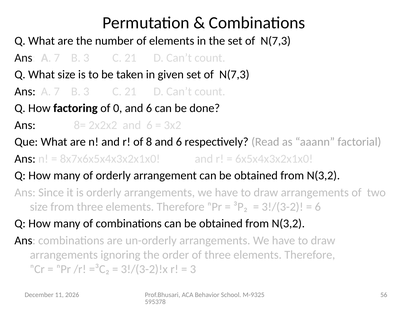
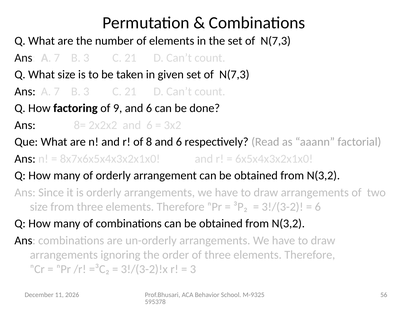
0: 0 -> 9
